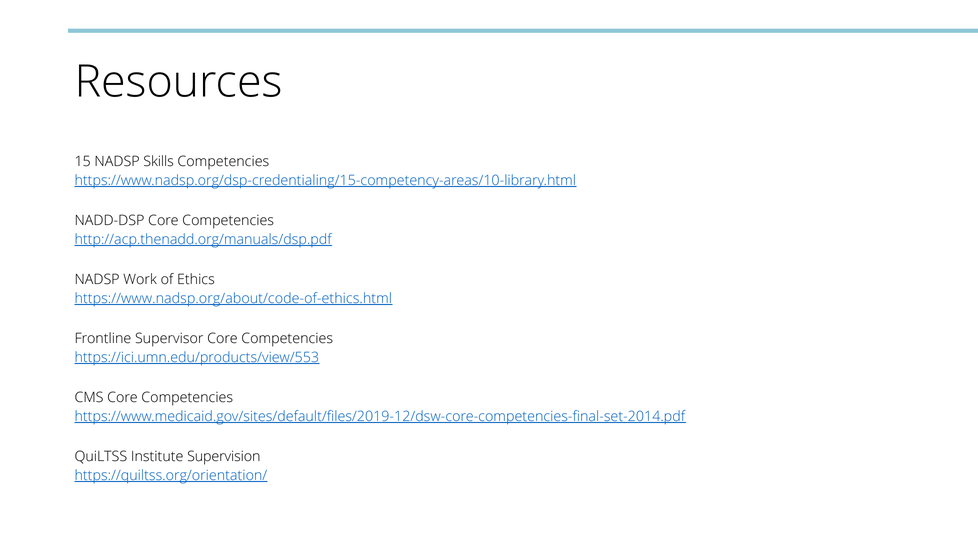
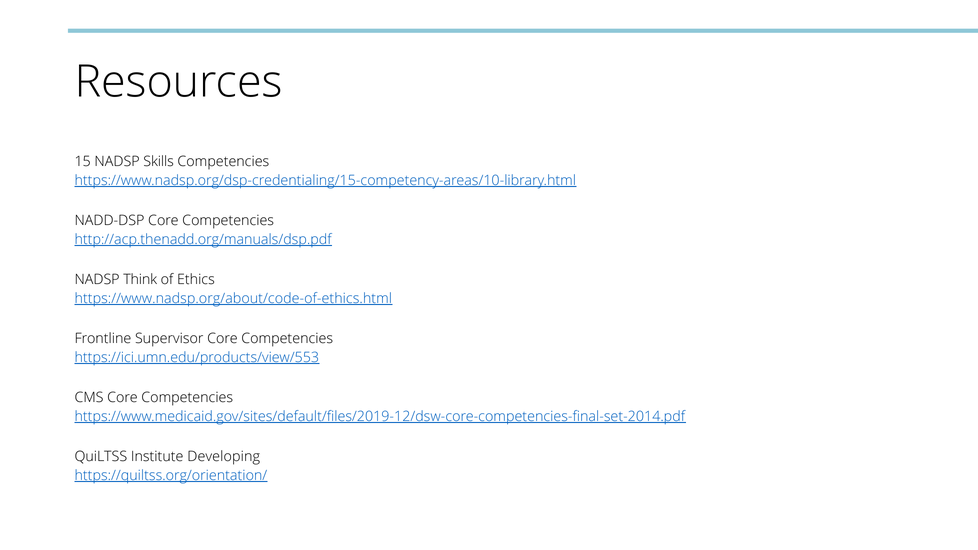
Work: Work -> Think
Supervision: Supervision -> Developing
